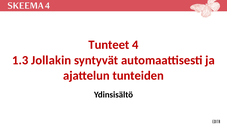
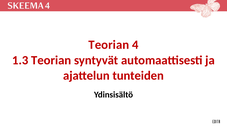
Tunteet at (109, 45): Tunteet -> Teorian
1.3 Jollakin: Jollakin -> Teorian
